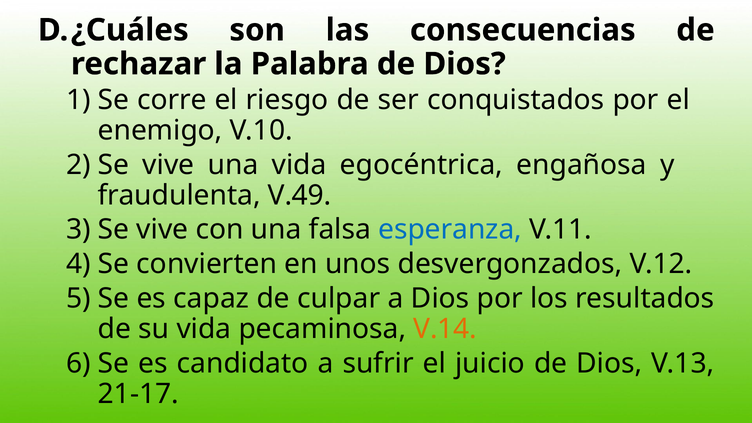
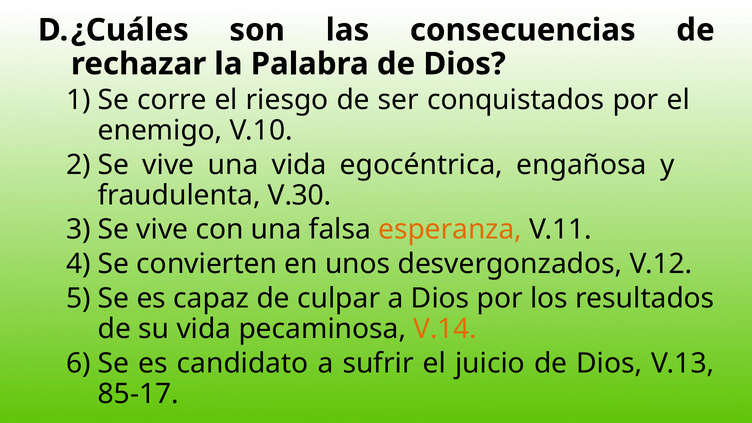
V.49: V.49 -> V.30
esperanza colour: blue -> orange
21-17: 21-17 -> 85-17
